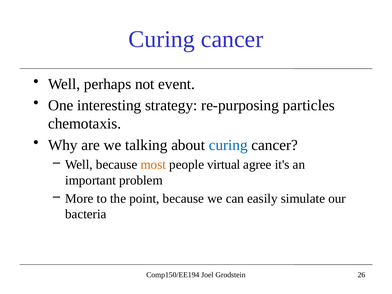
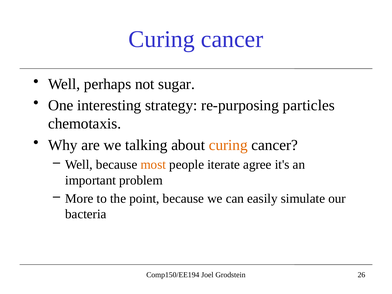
event: event -> sugar
curing at (228, 145) colour: blue -> orange
virtual: virtual -> iterate
